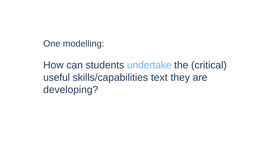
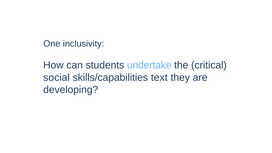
modelling: modelling -> inclusivity
useful: useful -> social
